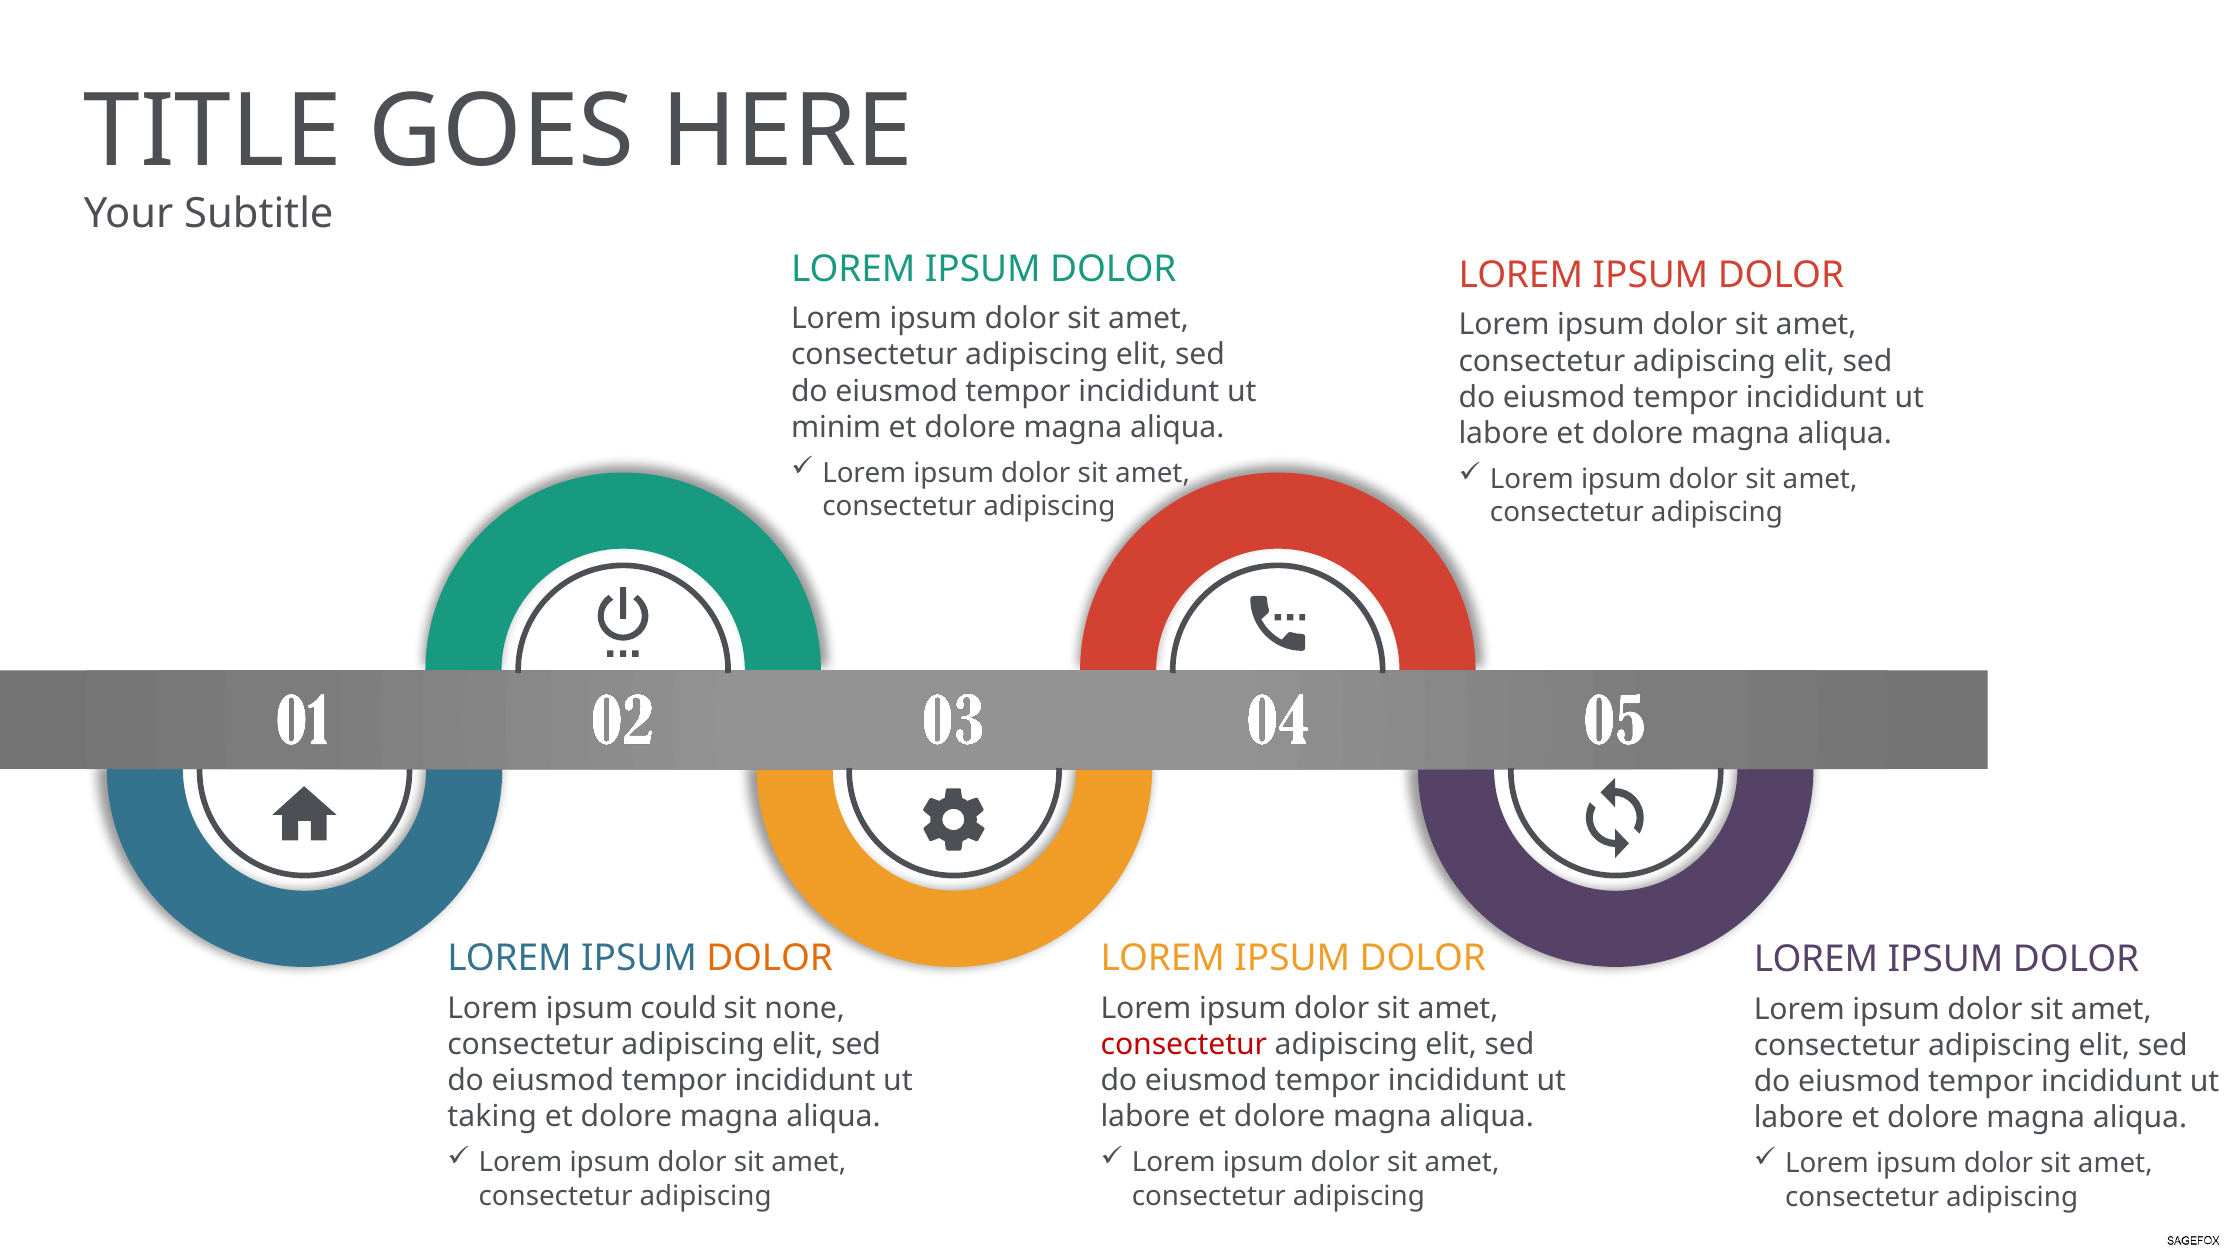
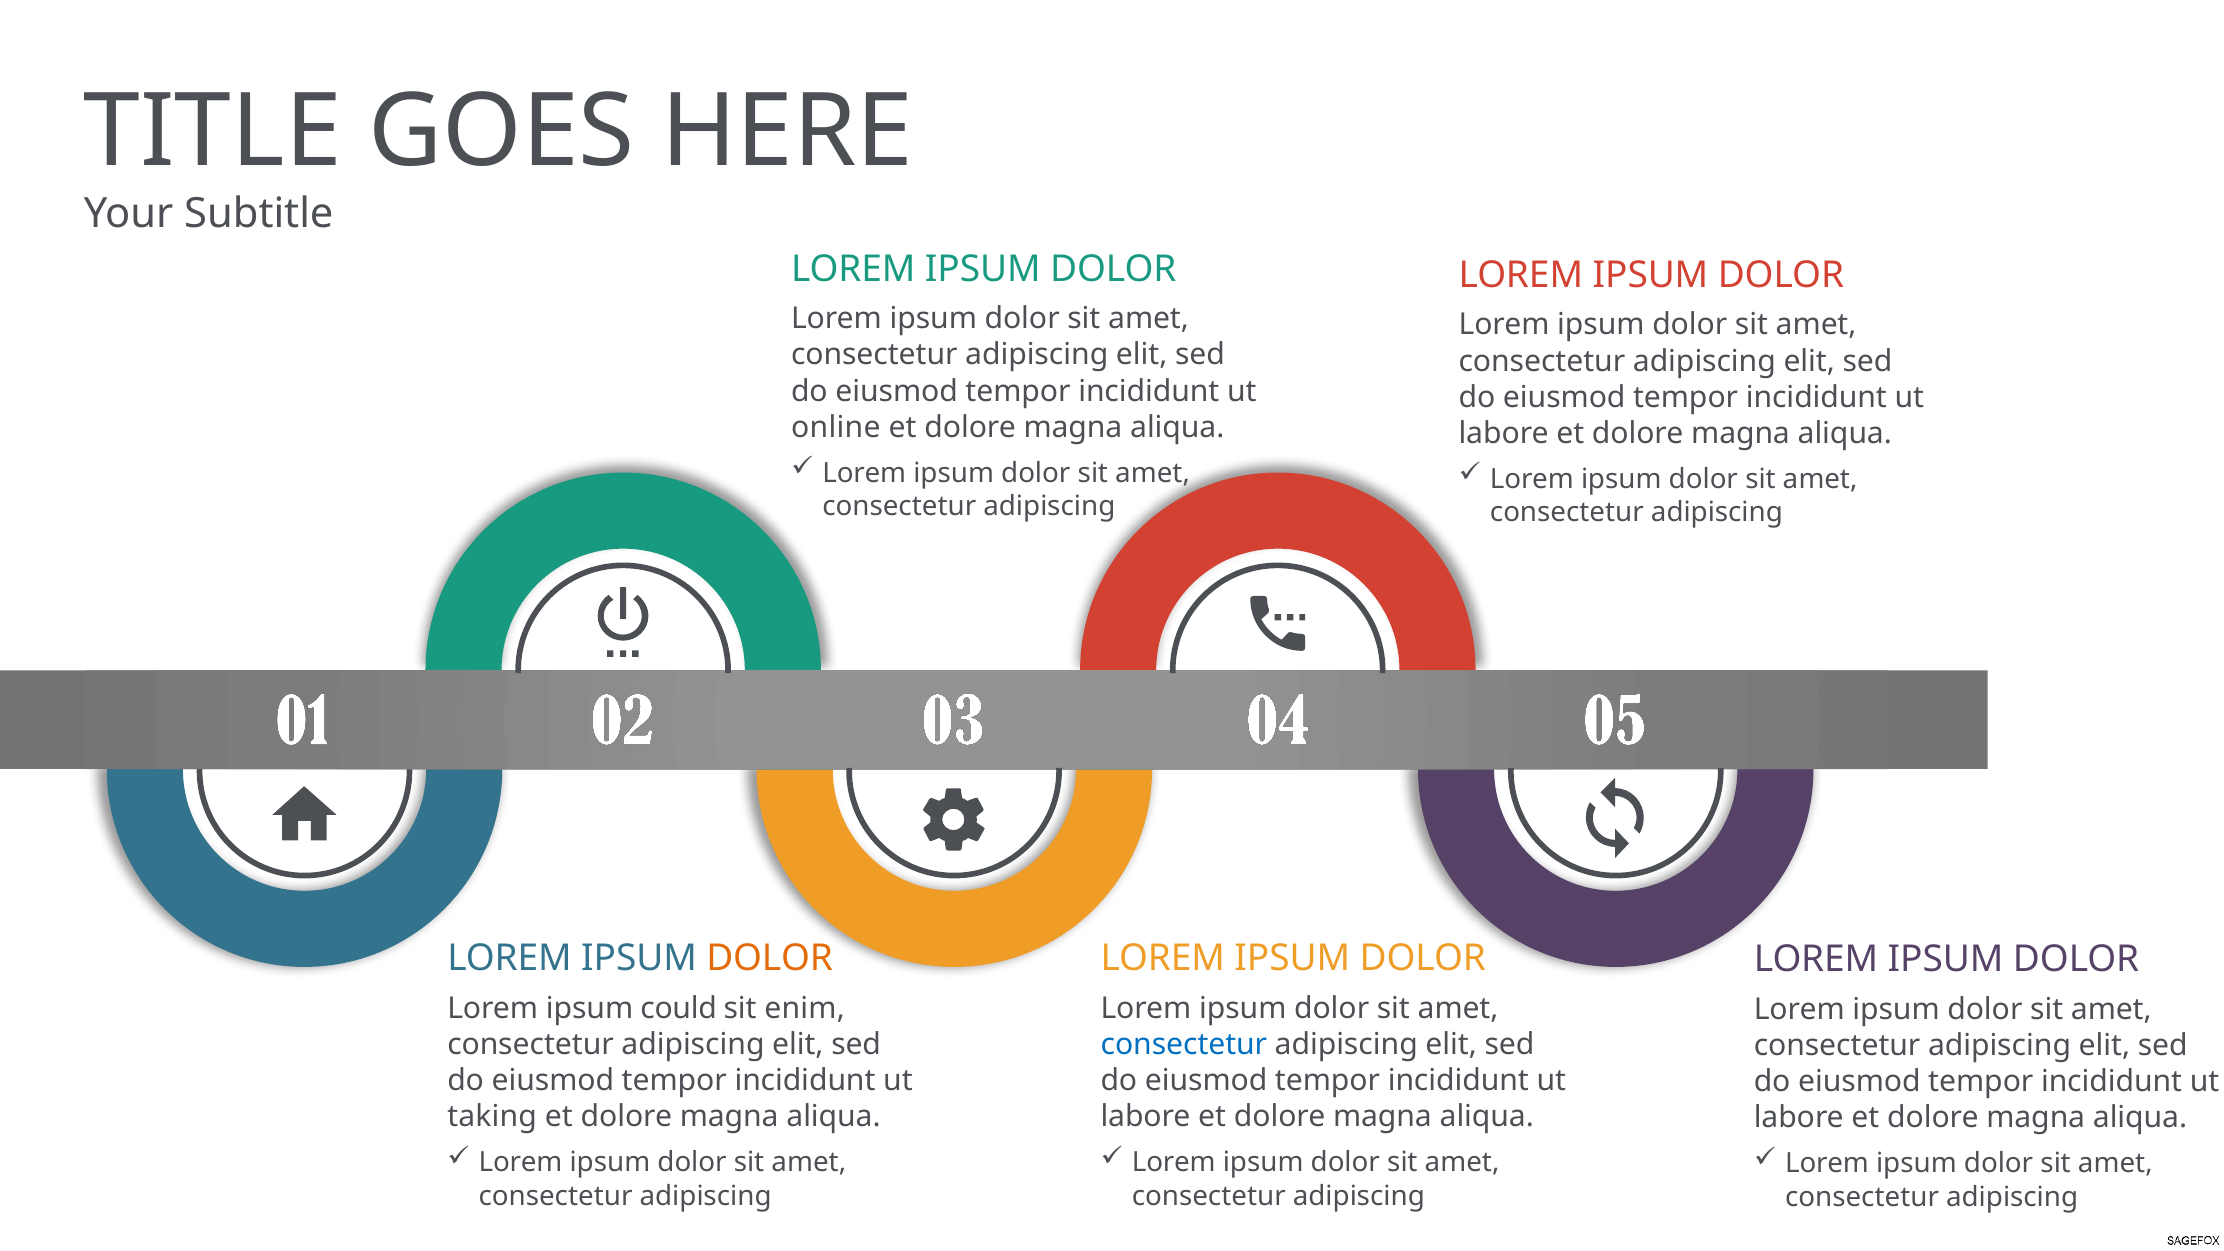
minim: minim -> online
none: none -> enim
consectetur at (1184, 1044) colour: red -> blue
